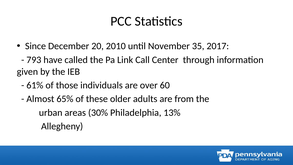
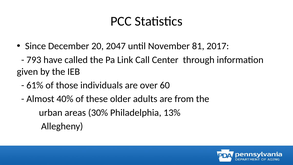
2010: 2010 -> 2047
35: 35 -> 81
65%: 65% -> 40%
